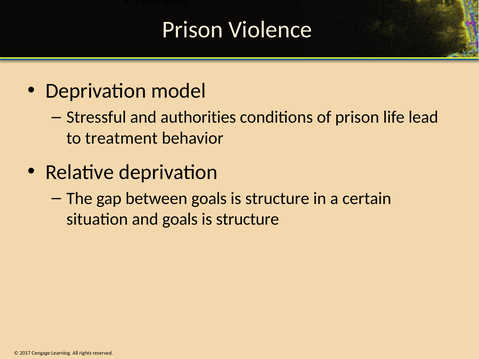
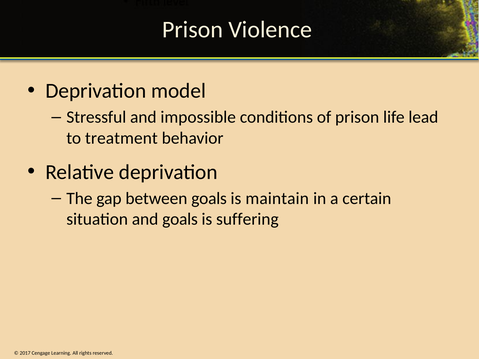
authorities: authorities -> impossible
structure at (277, 198): structure -> maintain
structure at (248, 219): structure -> suffering
